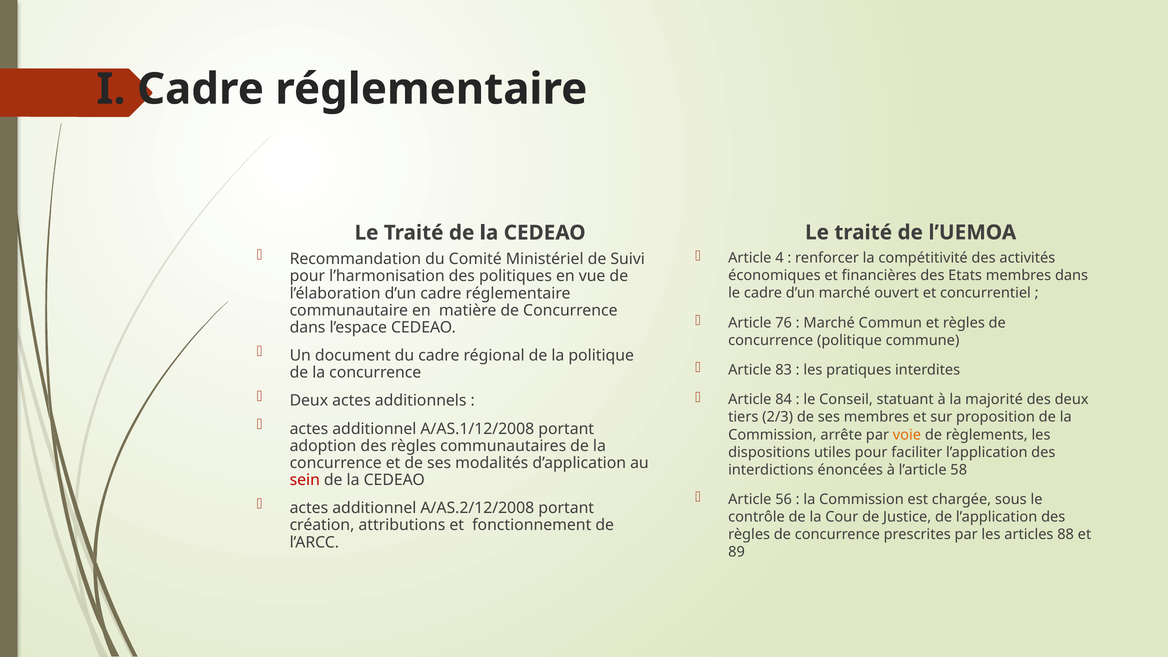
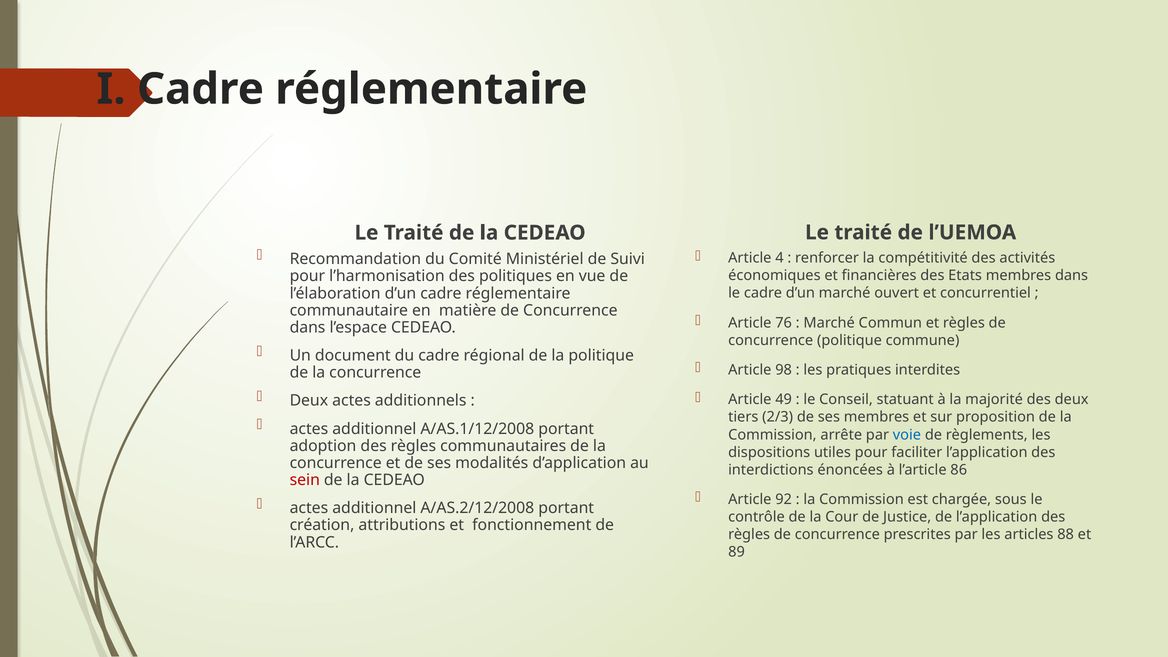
83: 83 -> 98
84: 84 -> 49
voie colour: orange -> blue
58: 58 -> 86
56: 56 -> 92
